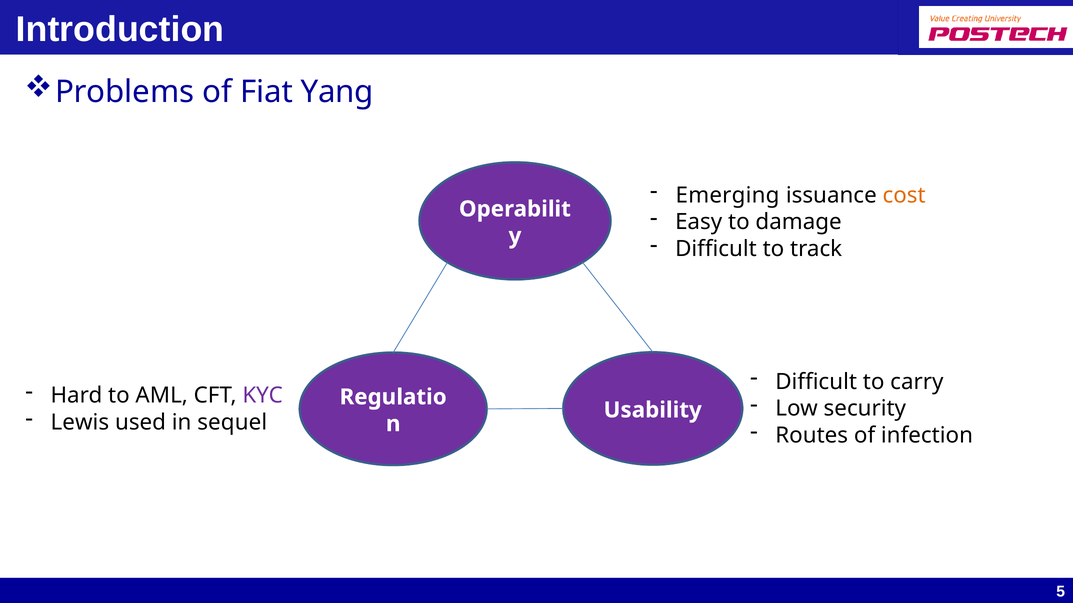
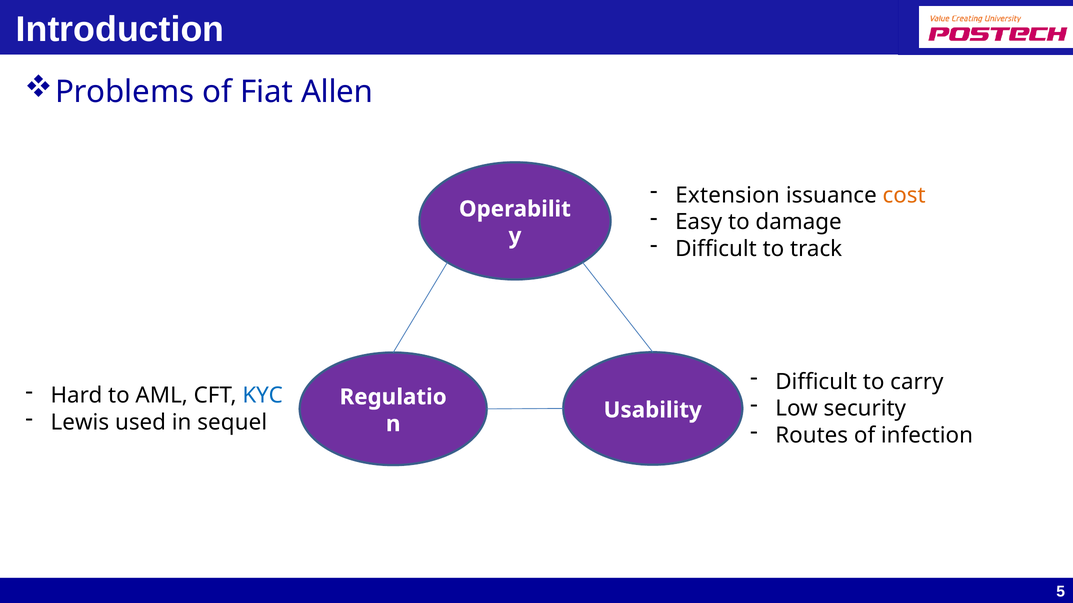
Yang: Yang -> Allen
Emerging: Emerging -> Extension
KYC colour: purple -> blue
